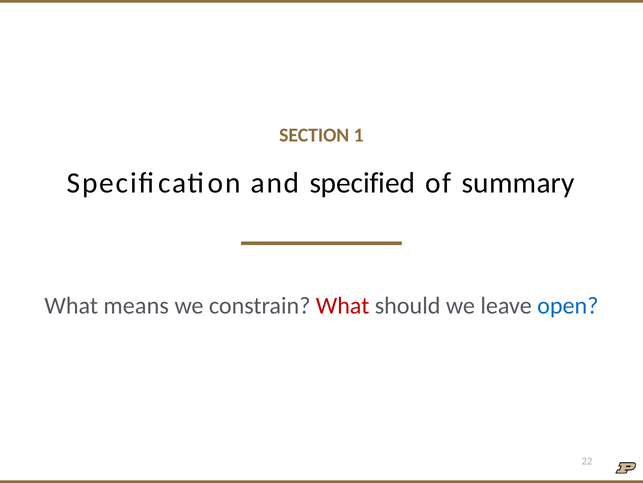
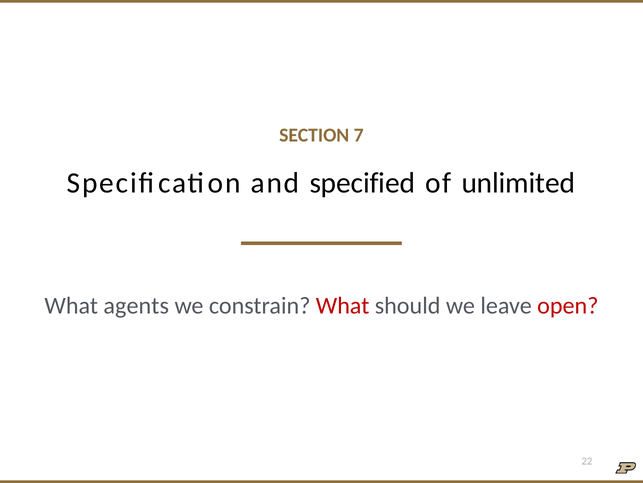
1: 1 -> 7
summary: summary -> unlimited
means: means -> agents
open colour: blue -> red
